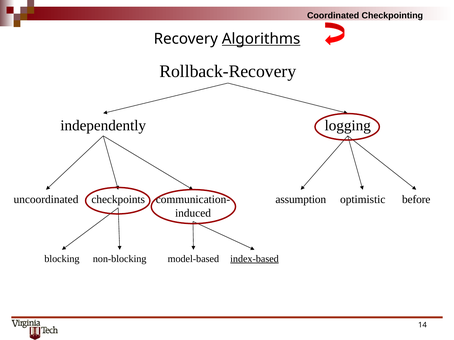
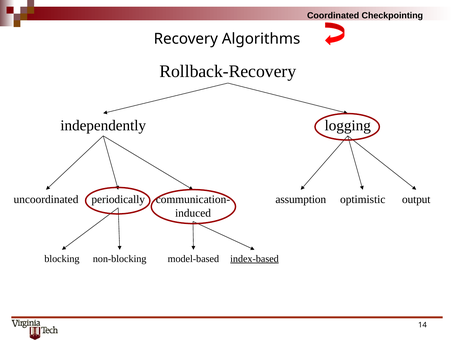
Algorithms underline: present -> none
checkpoints: checkpoints -> periodically
before: before -> output
